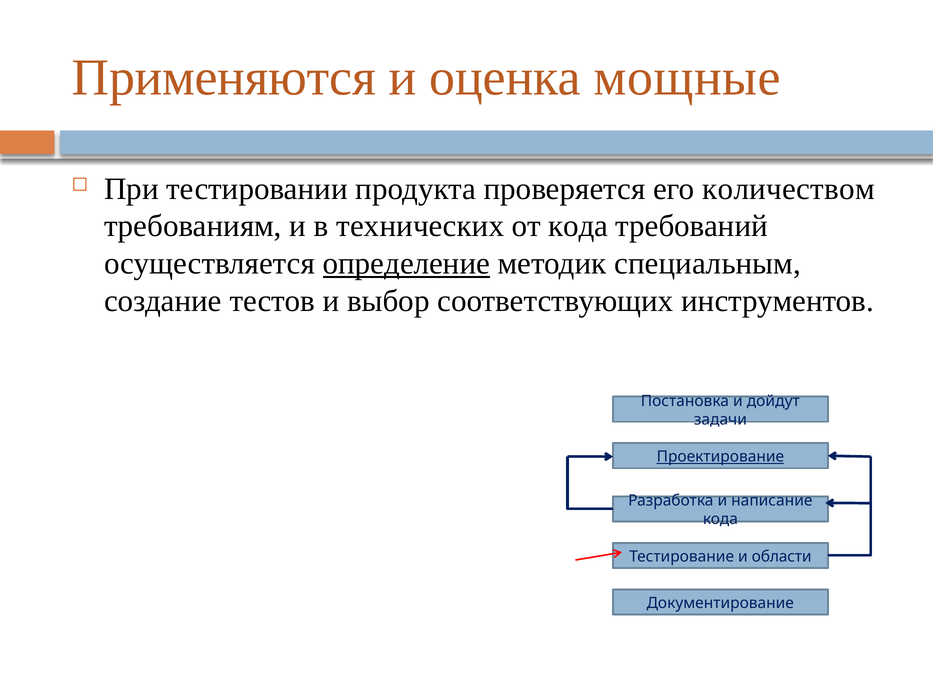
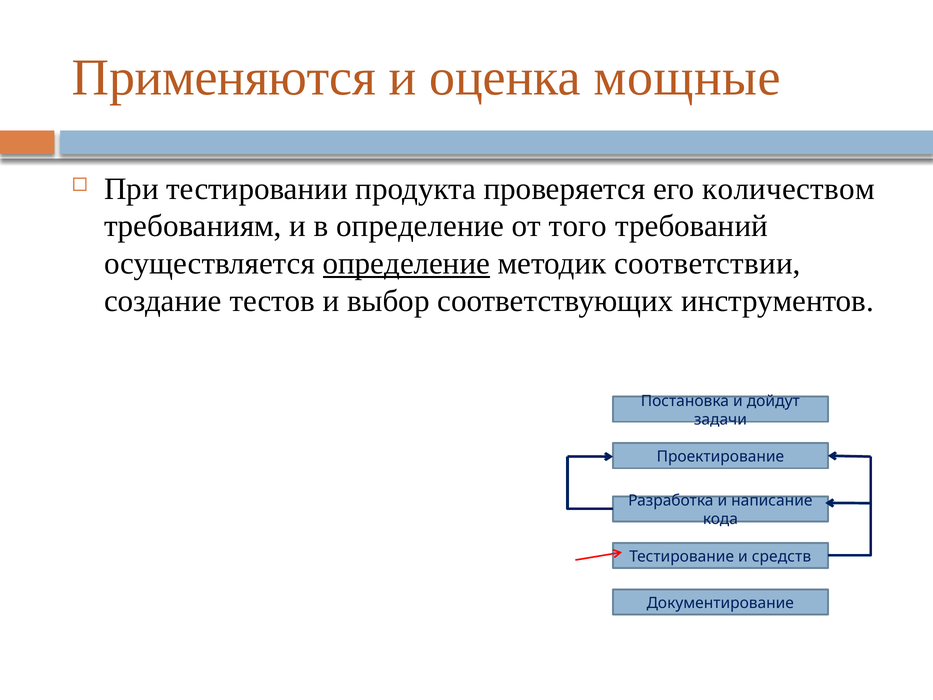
в технических: технических -> определение
от кода: кода -> того
специальным: специальным -> соответствии
Проектирование underline: present -> none
области: области -> средств
